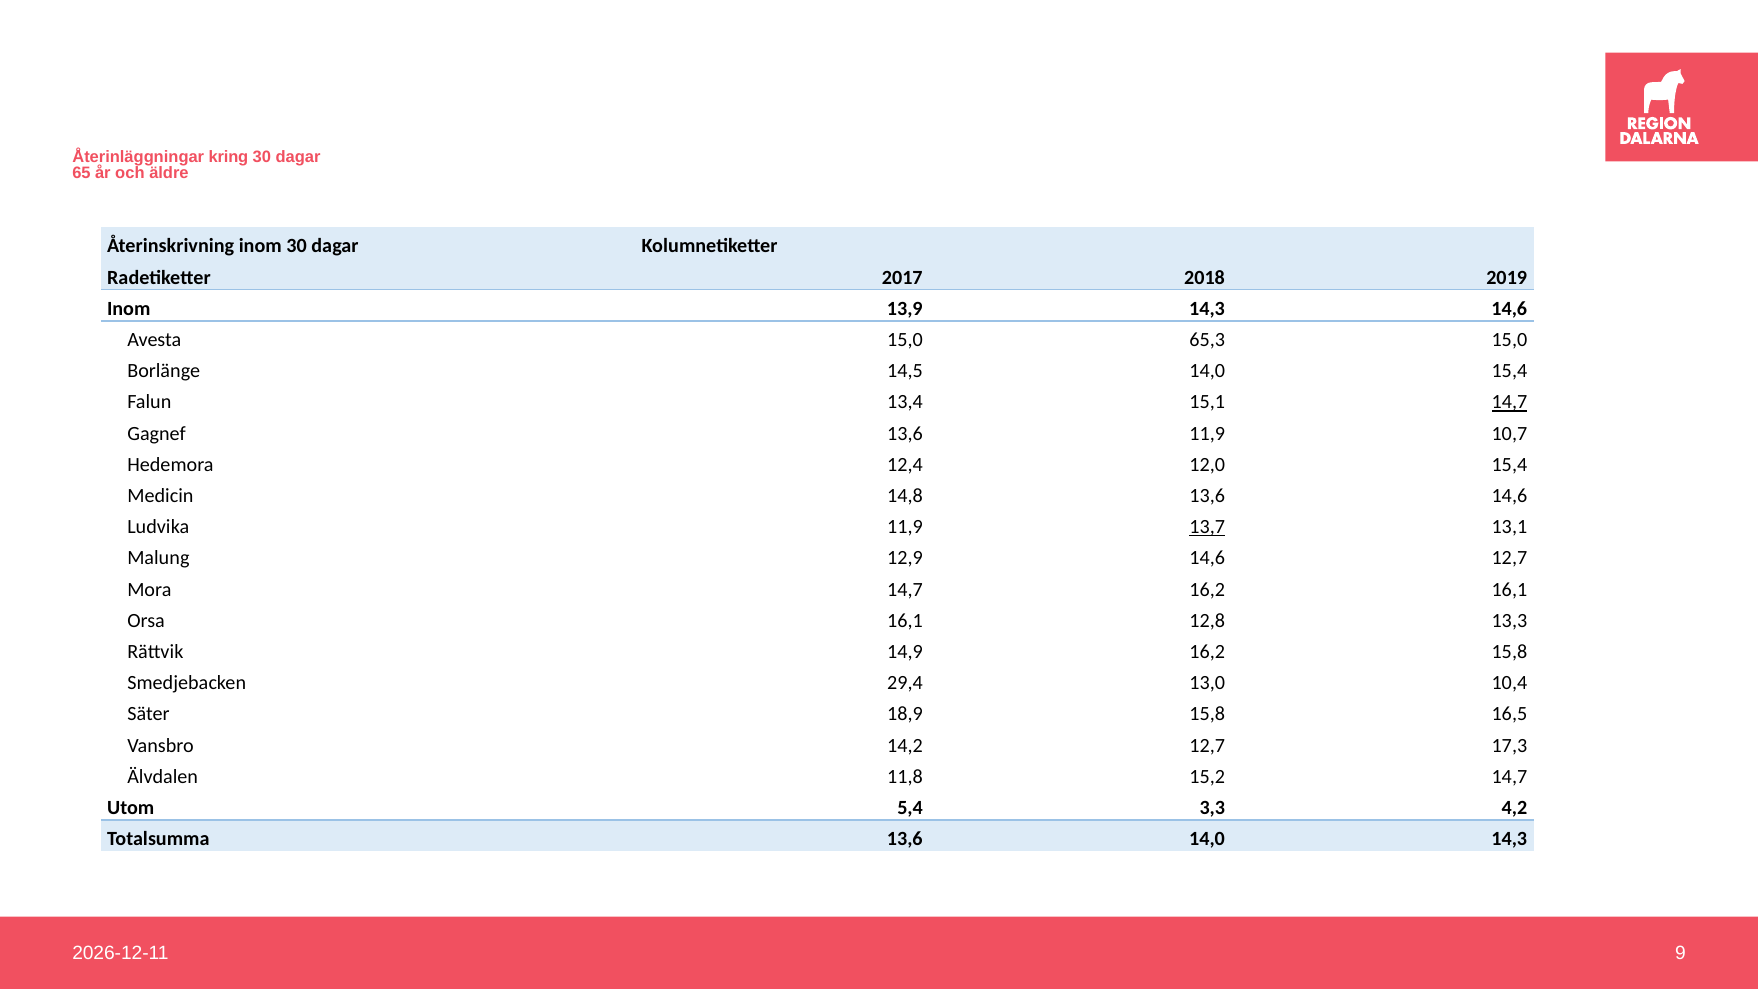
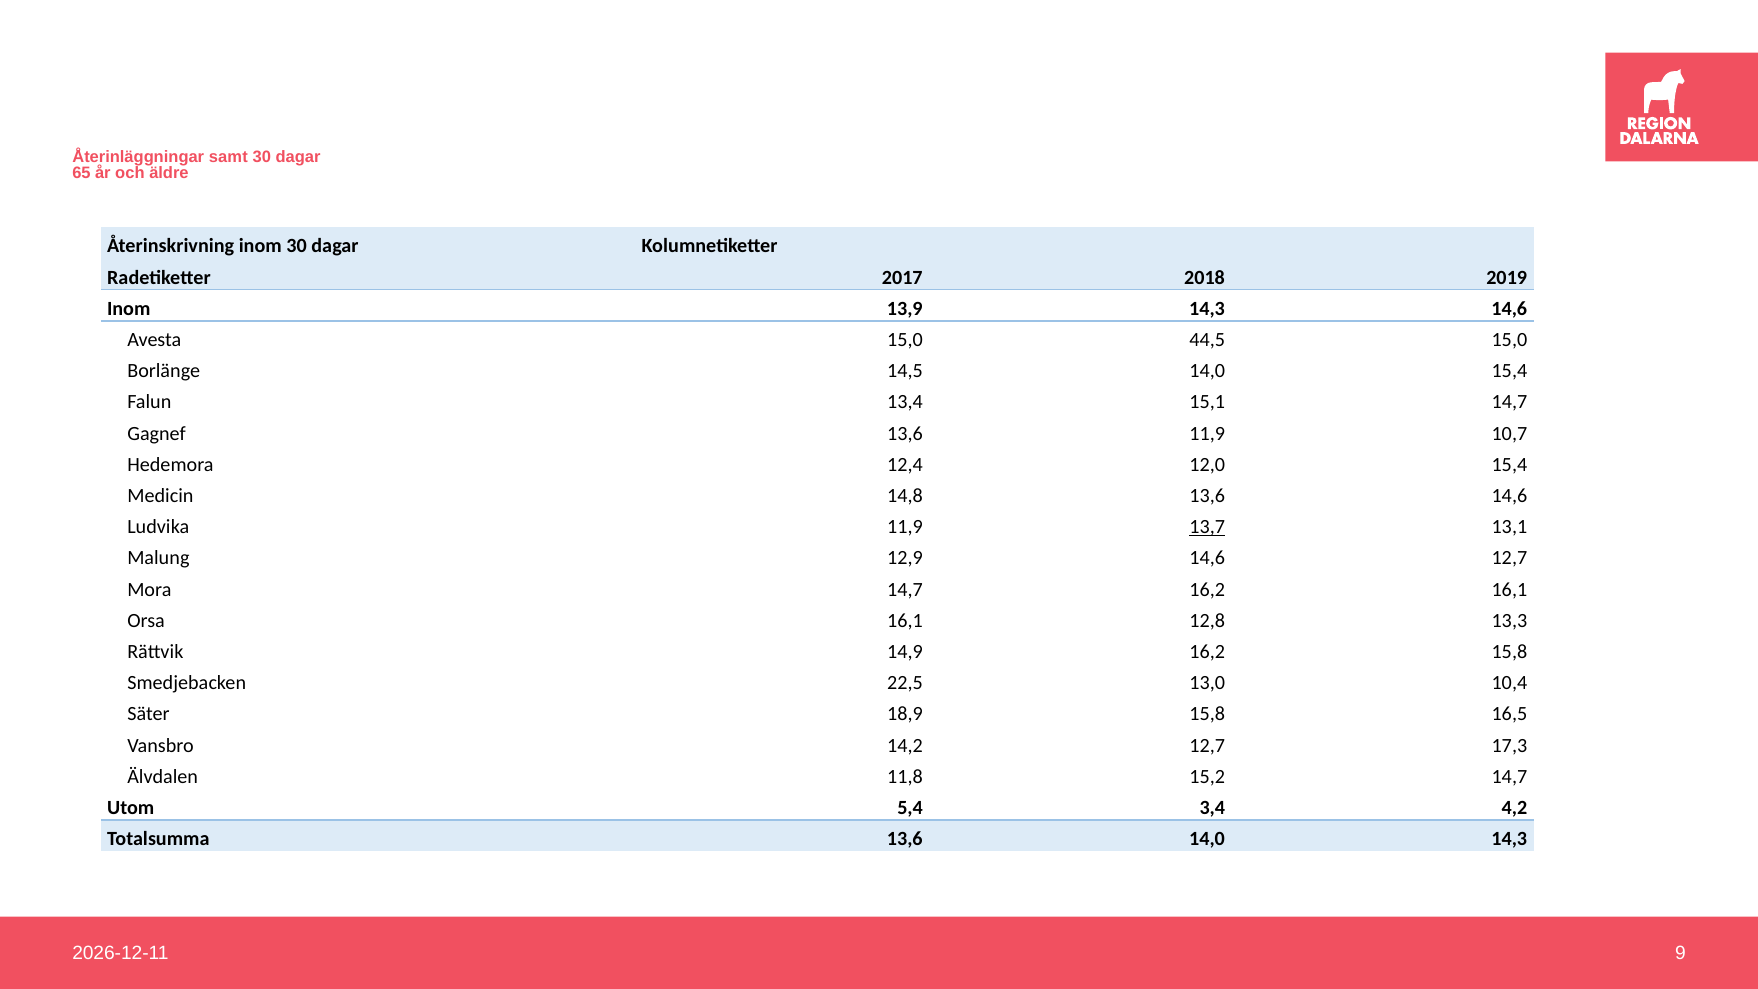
kring: kring -> samt
65,3: 65,3 -> 44,5
14,7 at (1509, 402) underline: present -> none
29,4: 29,4 -> 22,5
3,3: 3,3 -> 3,4
